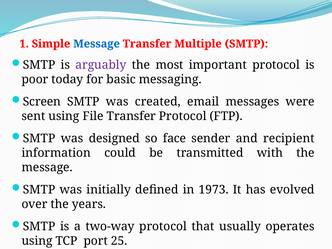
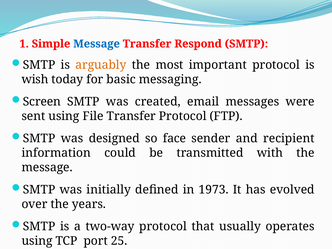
Multiple: Multiple -> Respond
arguably colour: purple -> orange
poor: poor -> wish
